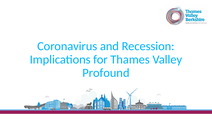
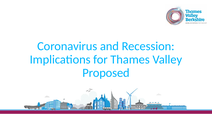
Profound: Profound -> Proposed
